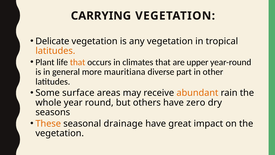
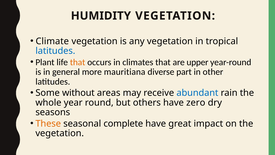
CARRYING: CARRYING -> HUMIDITY
Delicate: Delicate -> Climate
latitudes at (55, 51) colour: orange -> blue
surface: surface -> without
abundant colour: orange -> blue
drainage: drainage -> complete
